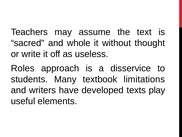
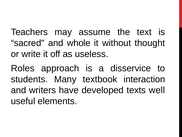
limitations: limitations -> interaction
play: play -> well
